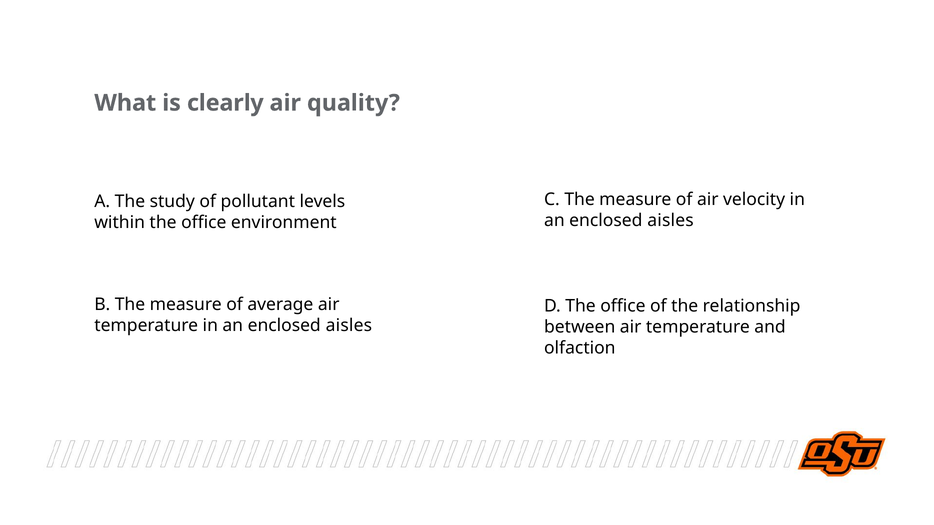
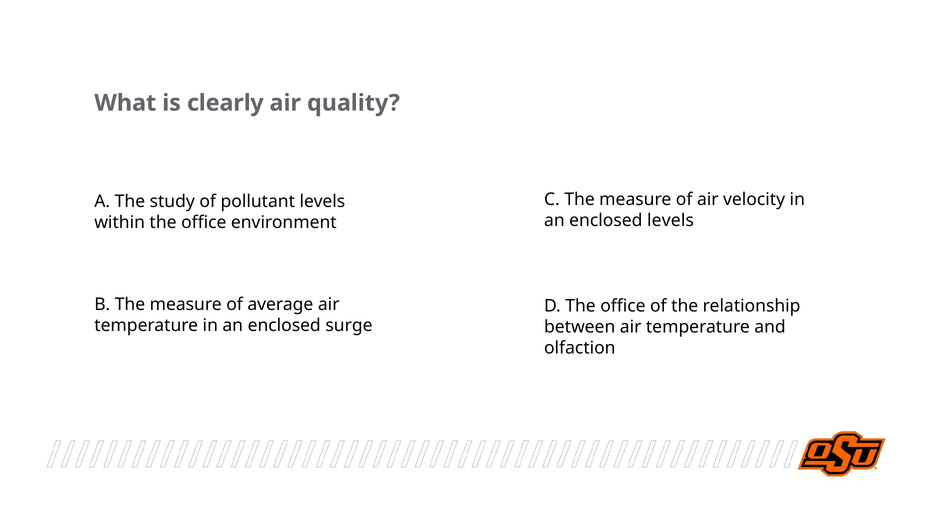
aisles at (671, 221): aisles -> levels
aisles at (349, 326): aisles -> surge
